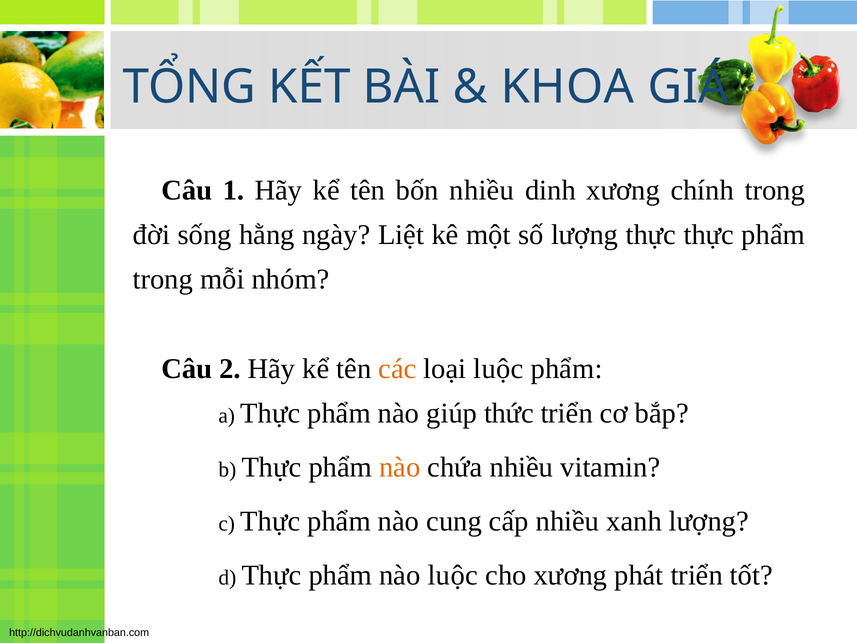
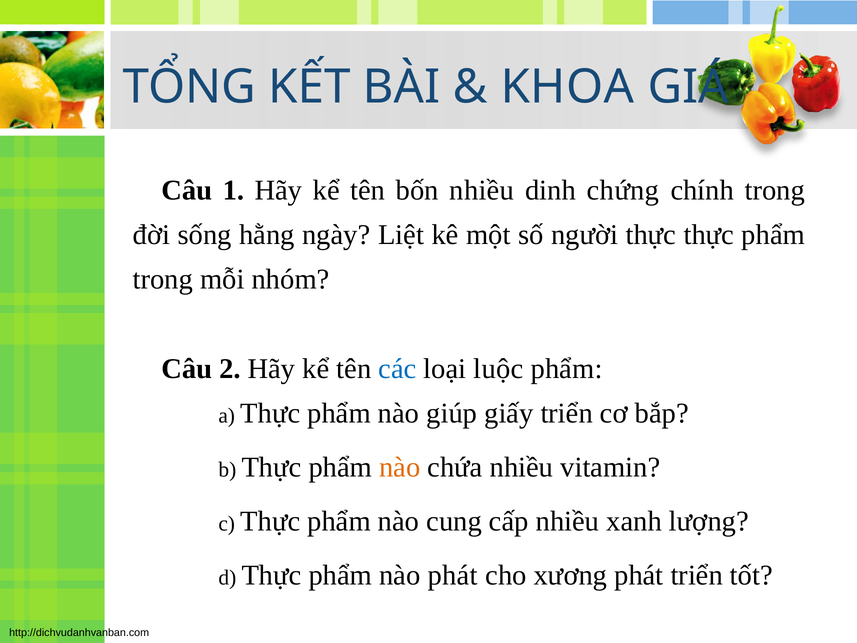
dinh xương: xương -> chứng
số lượng: lượng -> người
các colour: orange -> blue
thức: thức -> giấy
nào luộc: luộc -> phát
